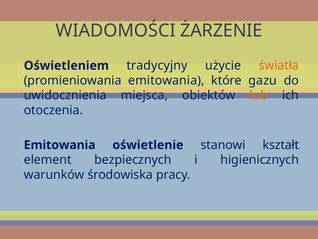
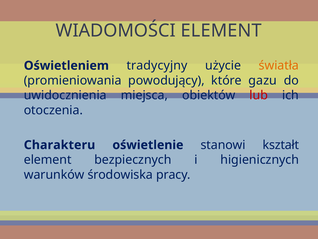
WIADOMOŚCI ŻARZENIE: ŻARZENIE -> ELEMENT
promieniowania emitowania: emitowania -> powodujący
lub colour: orange -> red
Emitowania at (60, 145): Emitowania -> Charakteru
